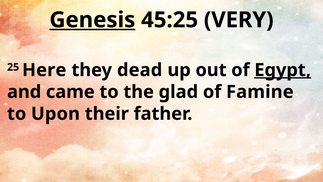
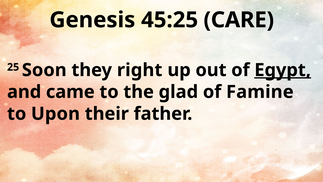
Genesis underline: present -> none
VERY: VERY -> CARE
Here: Here -> Soon
dead: dead -> right
